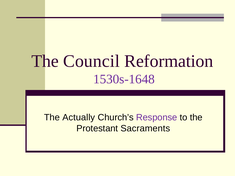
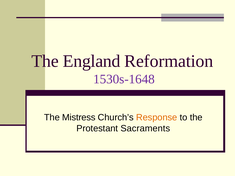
Council: Council -> England
Actually: Actually -> Mistress
Response colour: purple -> orange
